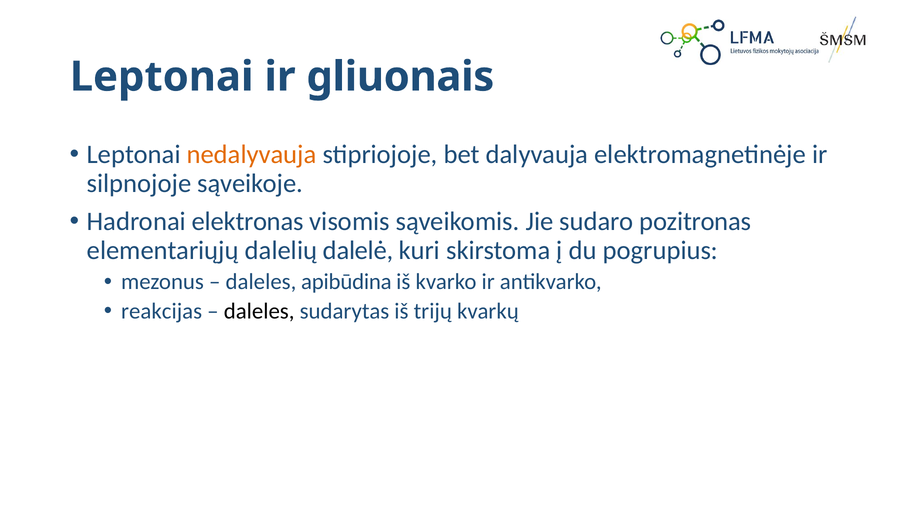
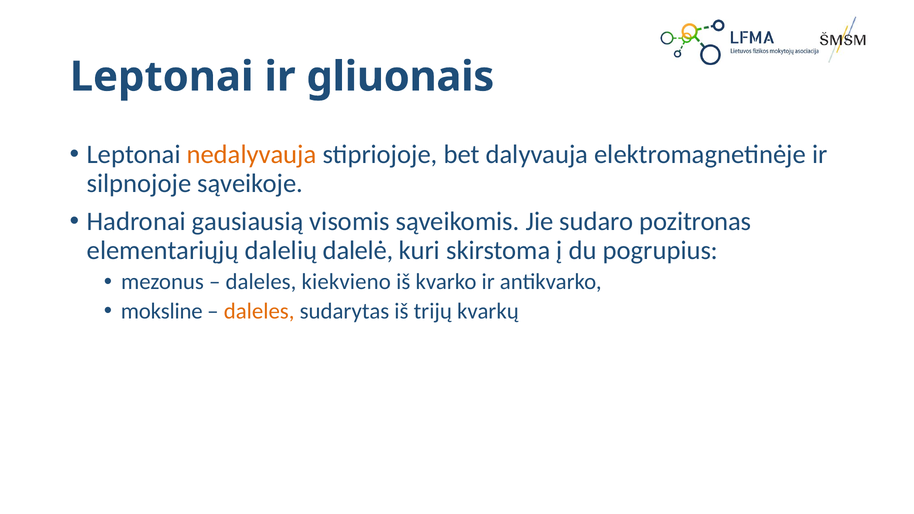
elektronas: elektronas -> gausiausią
apibūdina: apibūdina -> kiekvieno
reakcijas: reakcijas -> moksline
daleles at (259, 311) colour: black -> orange
